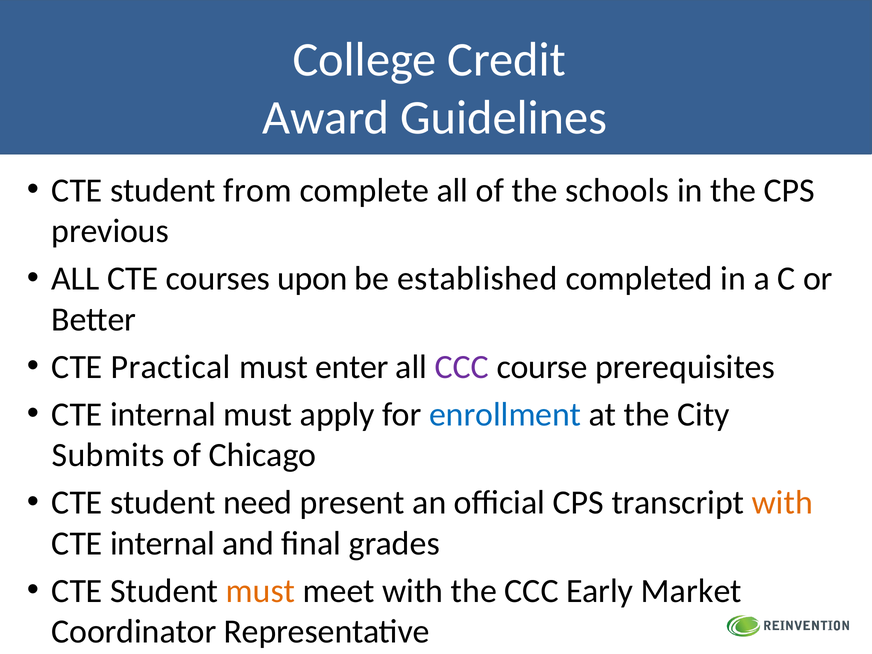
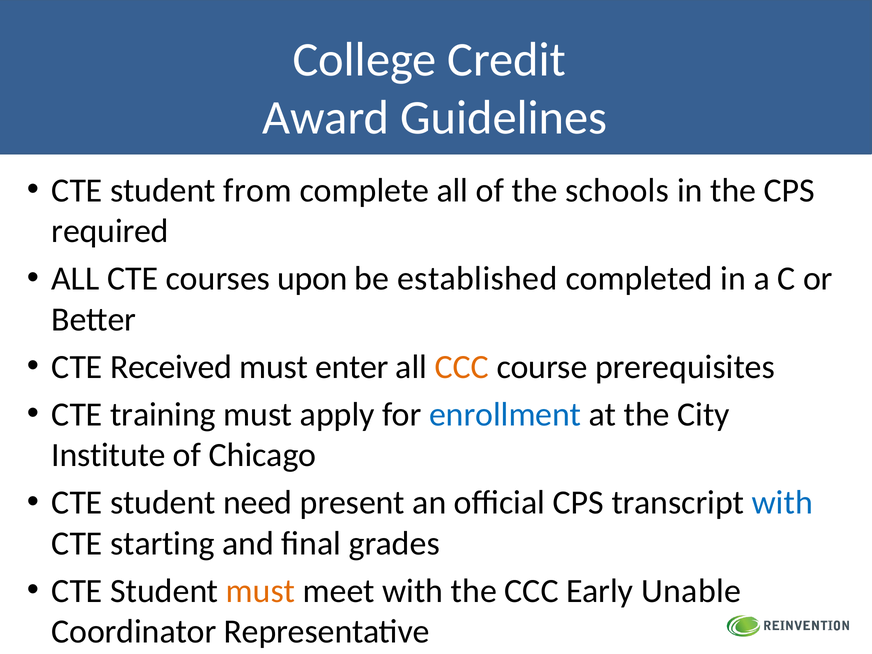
previous: previous -> required
Practical: Practical -> Received
CCC at (462, 367) colour: purple -> orange
internal at (163, 414): internal -> training
Submits: Submits -> Institute
with at (782, 503) colour: orange -> blue
internal at (163, 543): internal -> starting
Market: Market -> Unable
